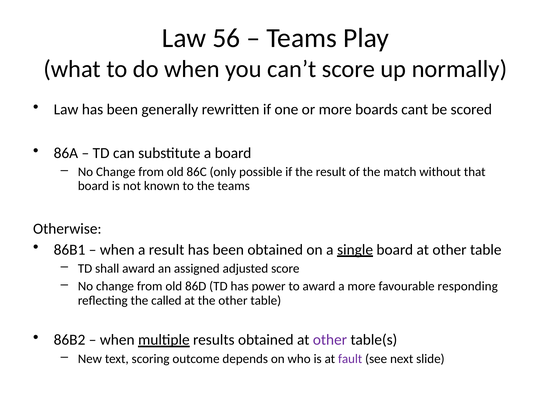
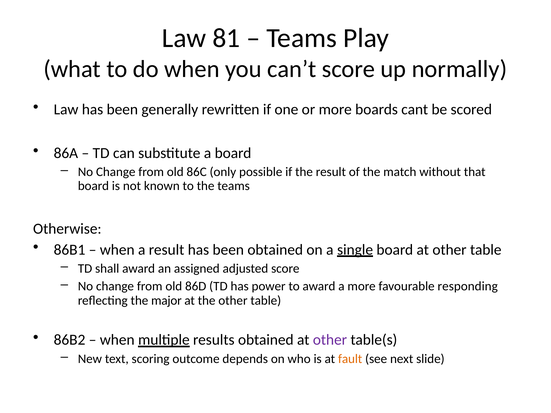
56: 56 -> 81
called: called -> major
fault colour: purple -> orange
